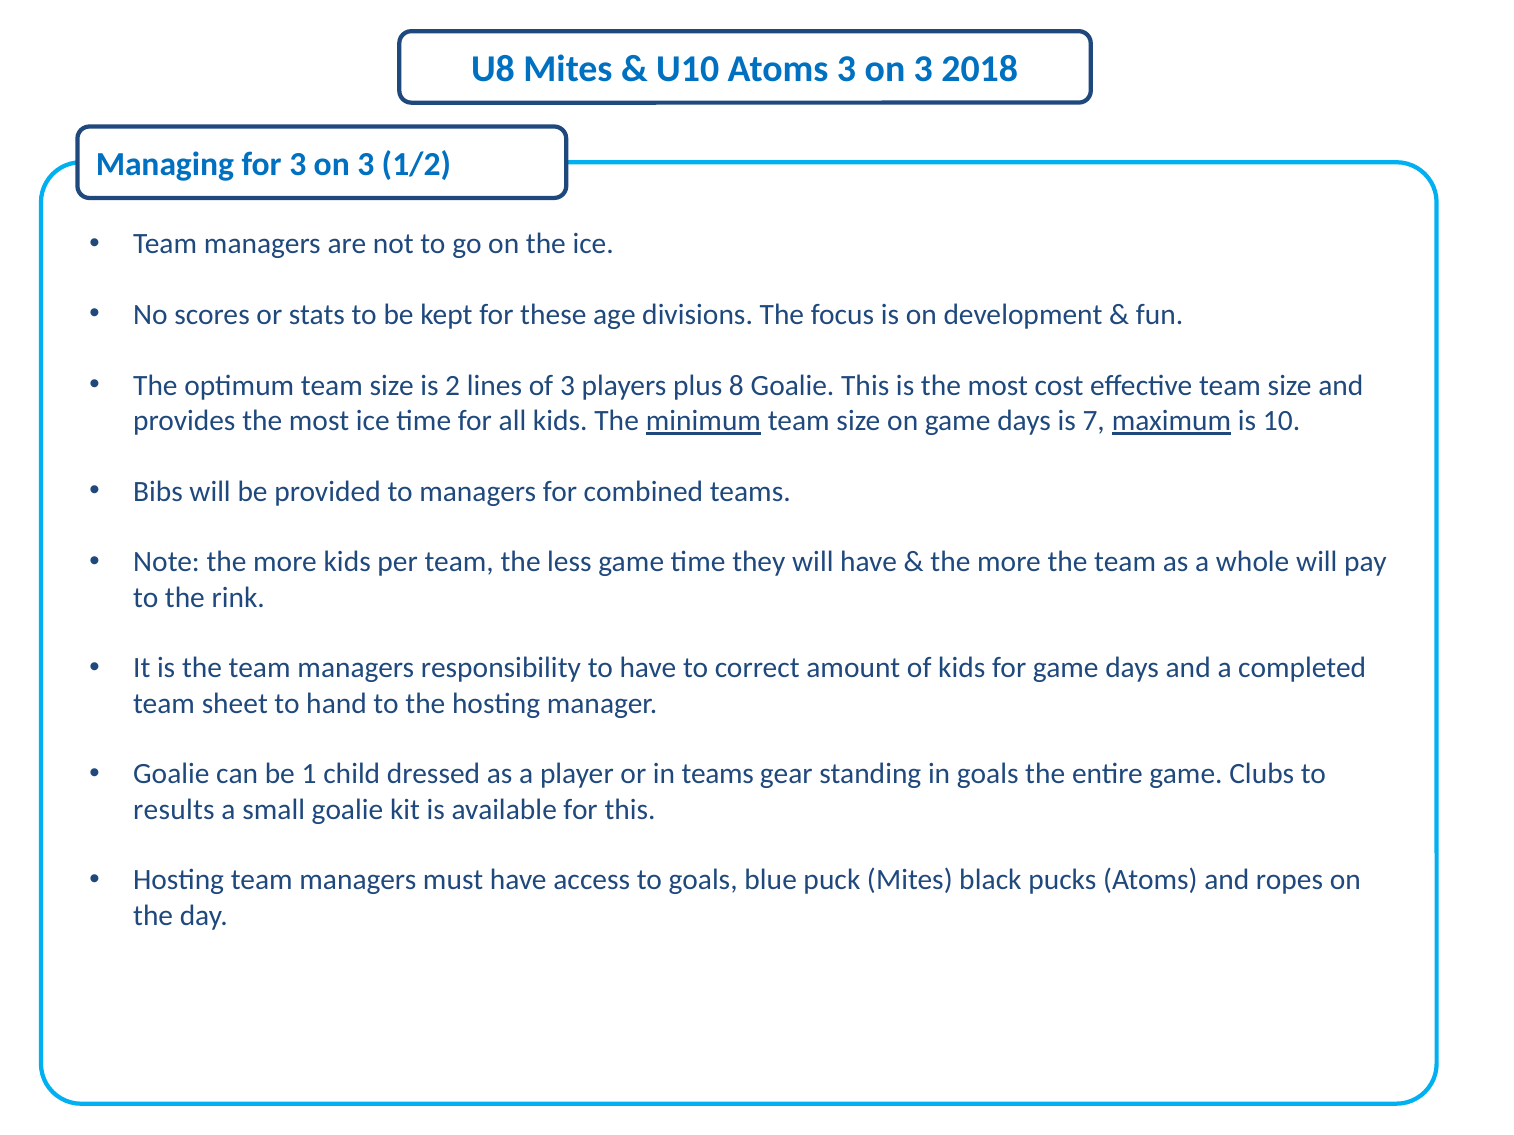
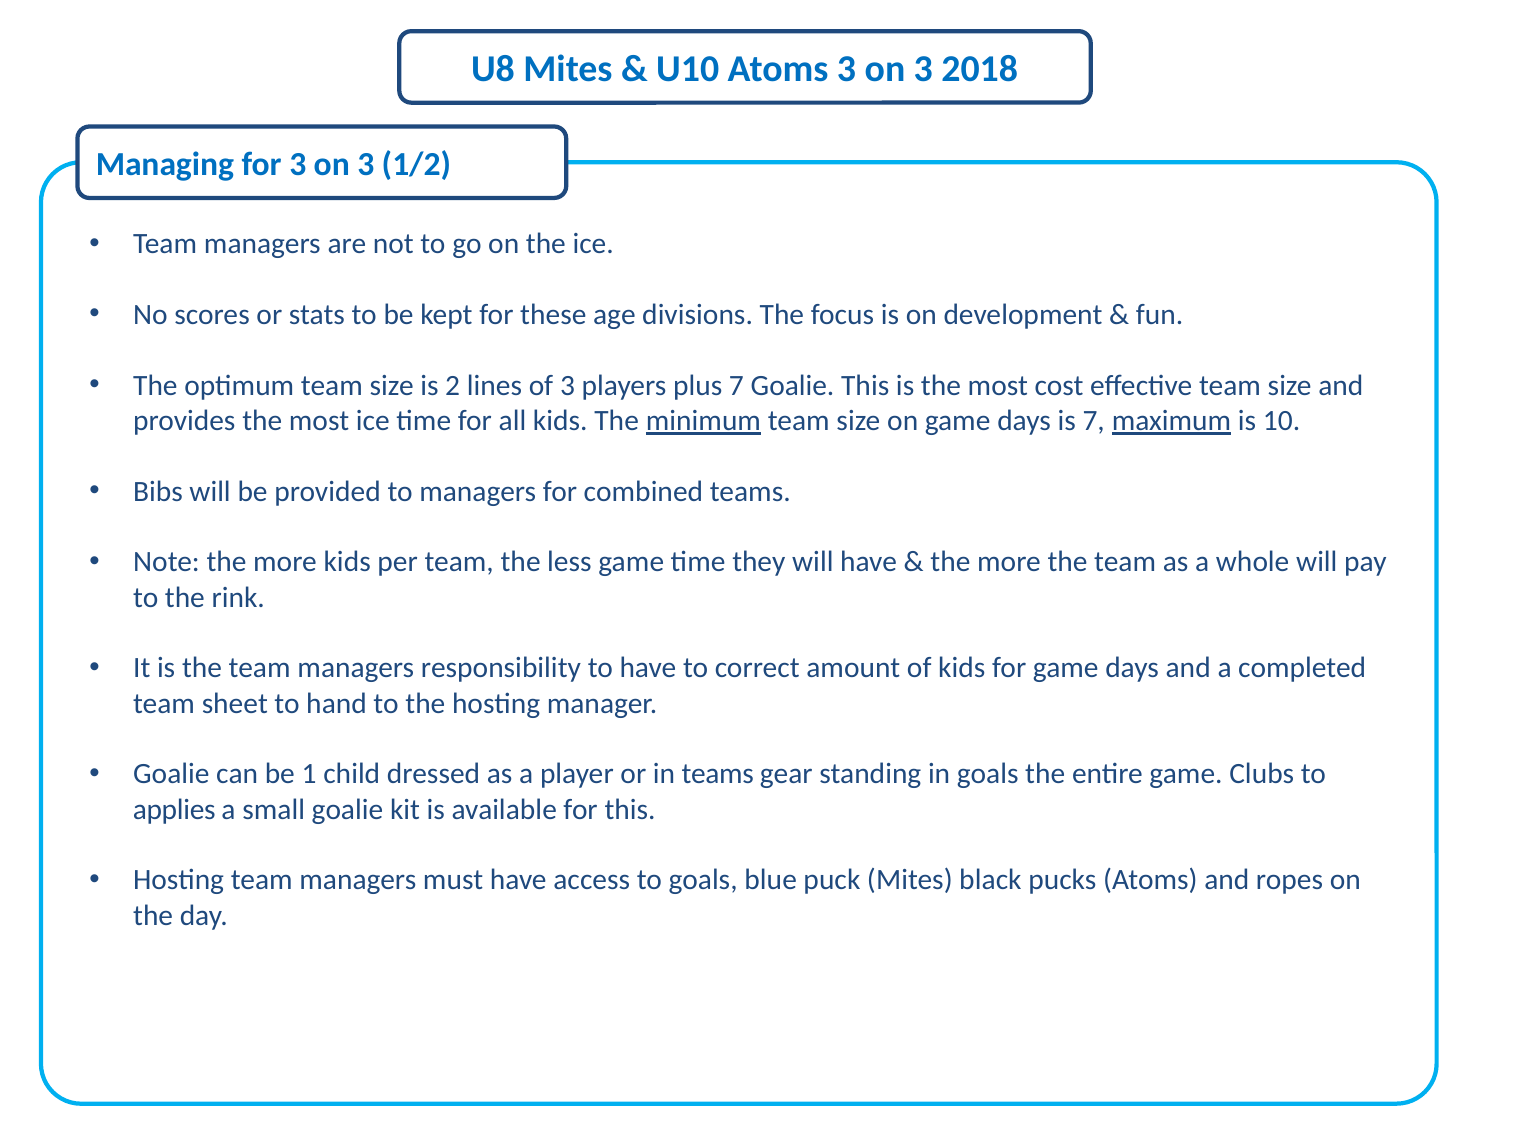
plus 8: 8 -> 7
results: results -> applies
